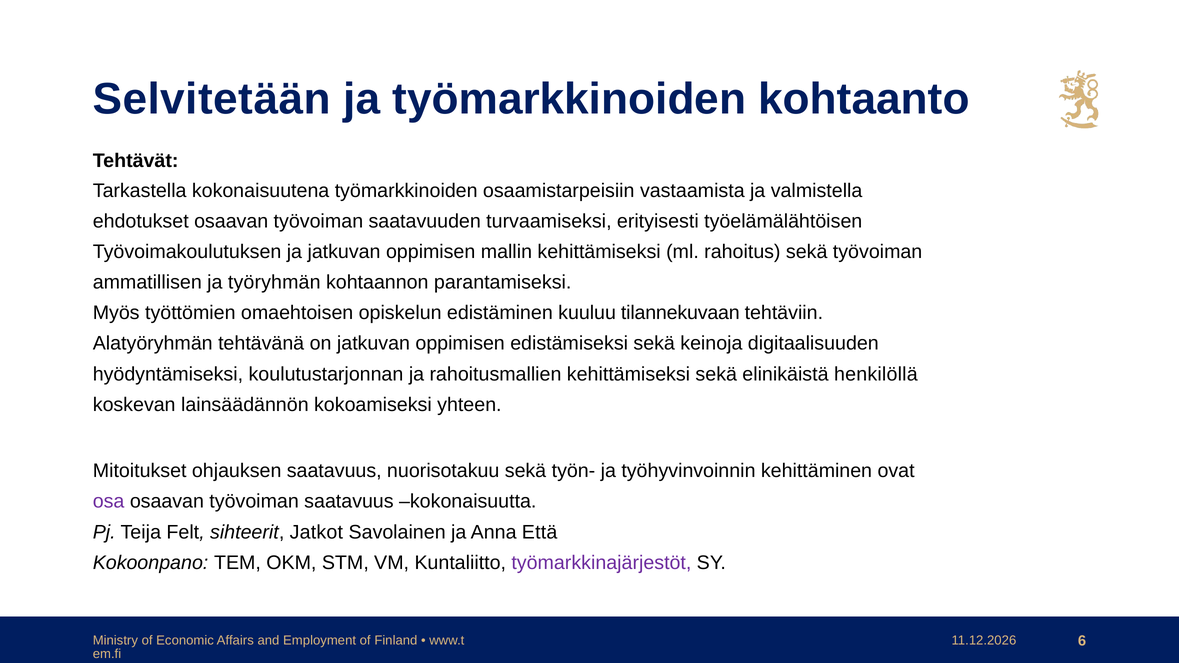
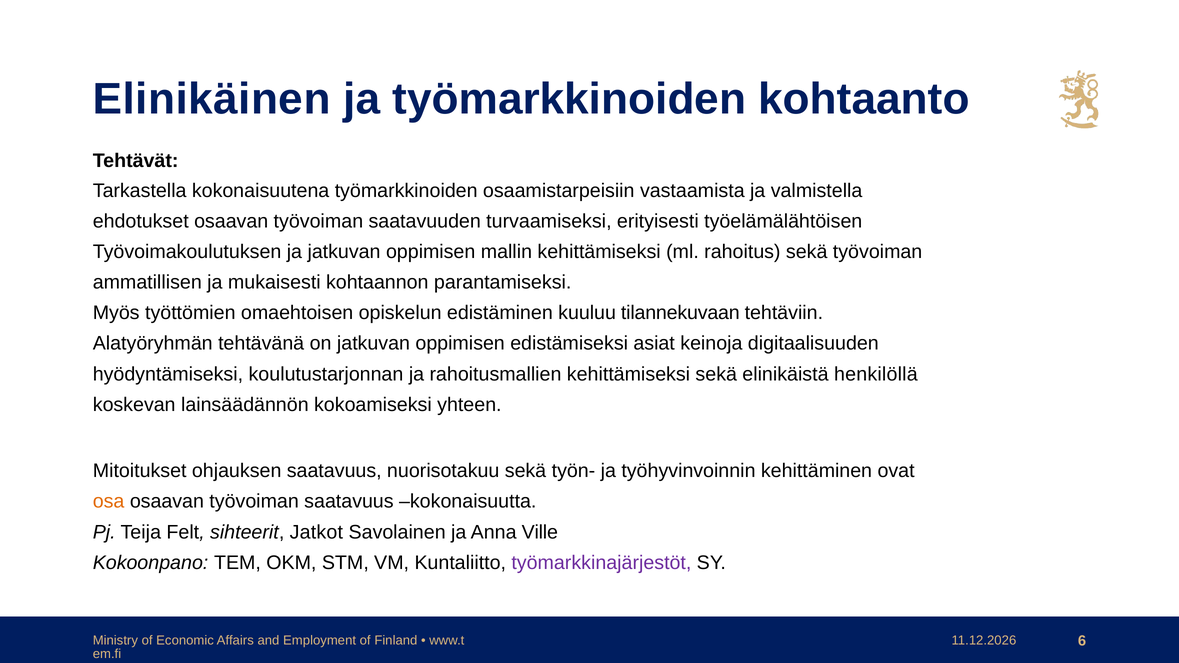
Selvitetään: Selvitetään -> Elinikäinen
työryhmän: työryhmän -> mukaisesti
edistämiseksi sekä: sekä -> asiat
osa colour: purple -> orange
Että: Että -> Ville
